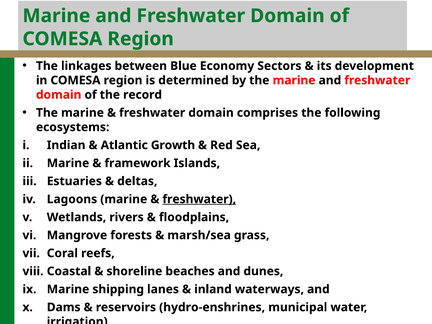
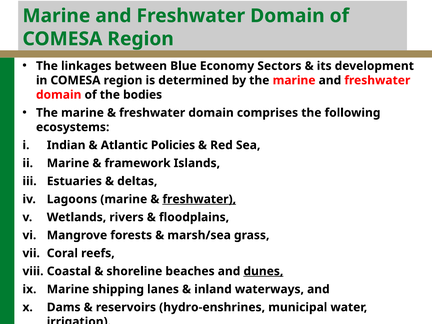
record: record -> bodies
Growth: Growth -> Policies
dunes underline: none -> present
